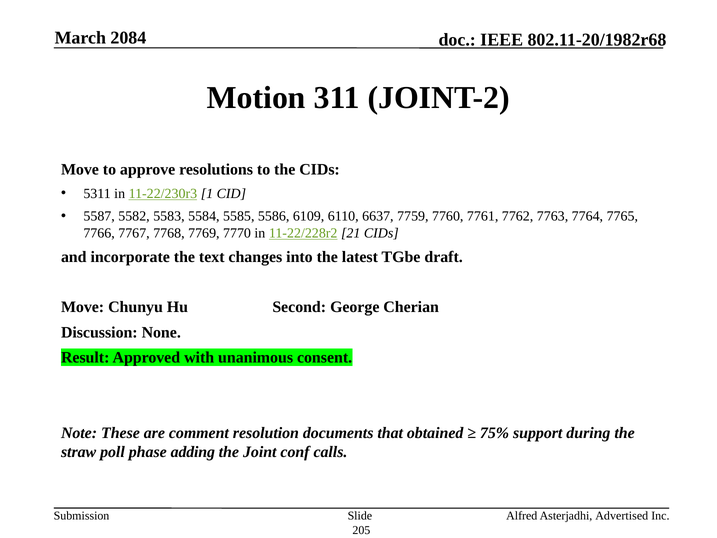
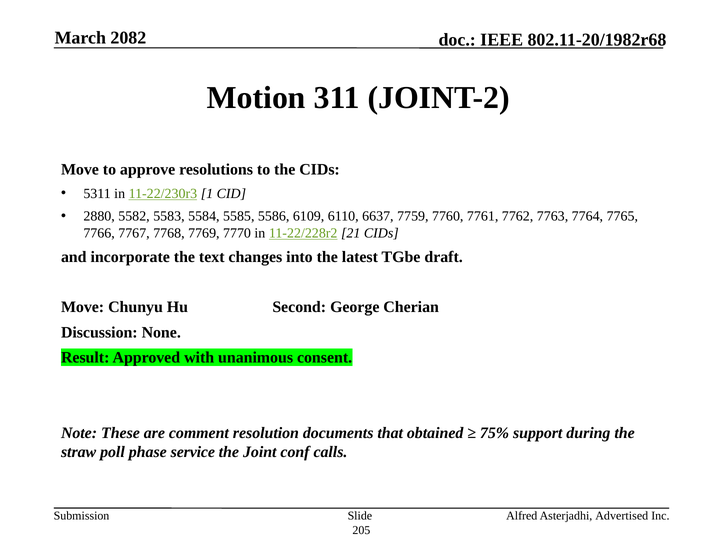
2084: 2084 -> 2082
5587: 5587 -> 2880
adding: adding -> service
